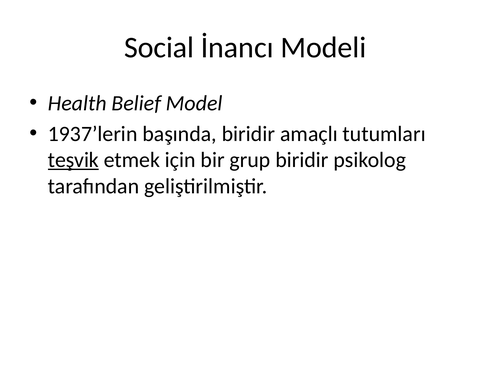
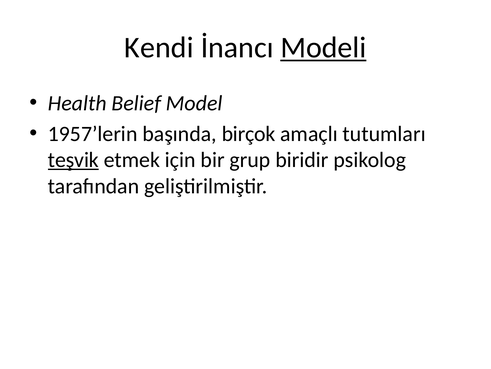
Social: Social -> Kendi
Modeli underline: none -> present
1937’lerin: 1937’lerin -> 1957’lerin
başında biridir: biridir -> birçok
